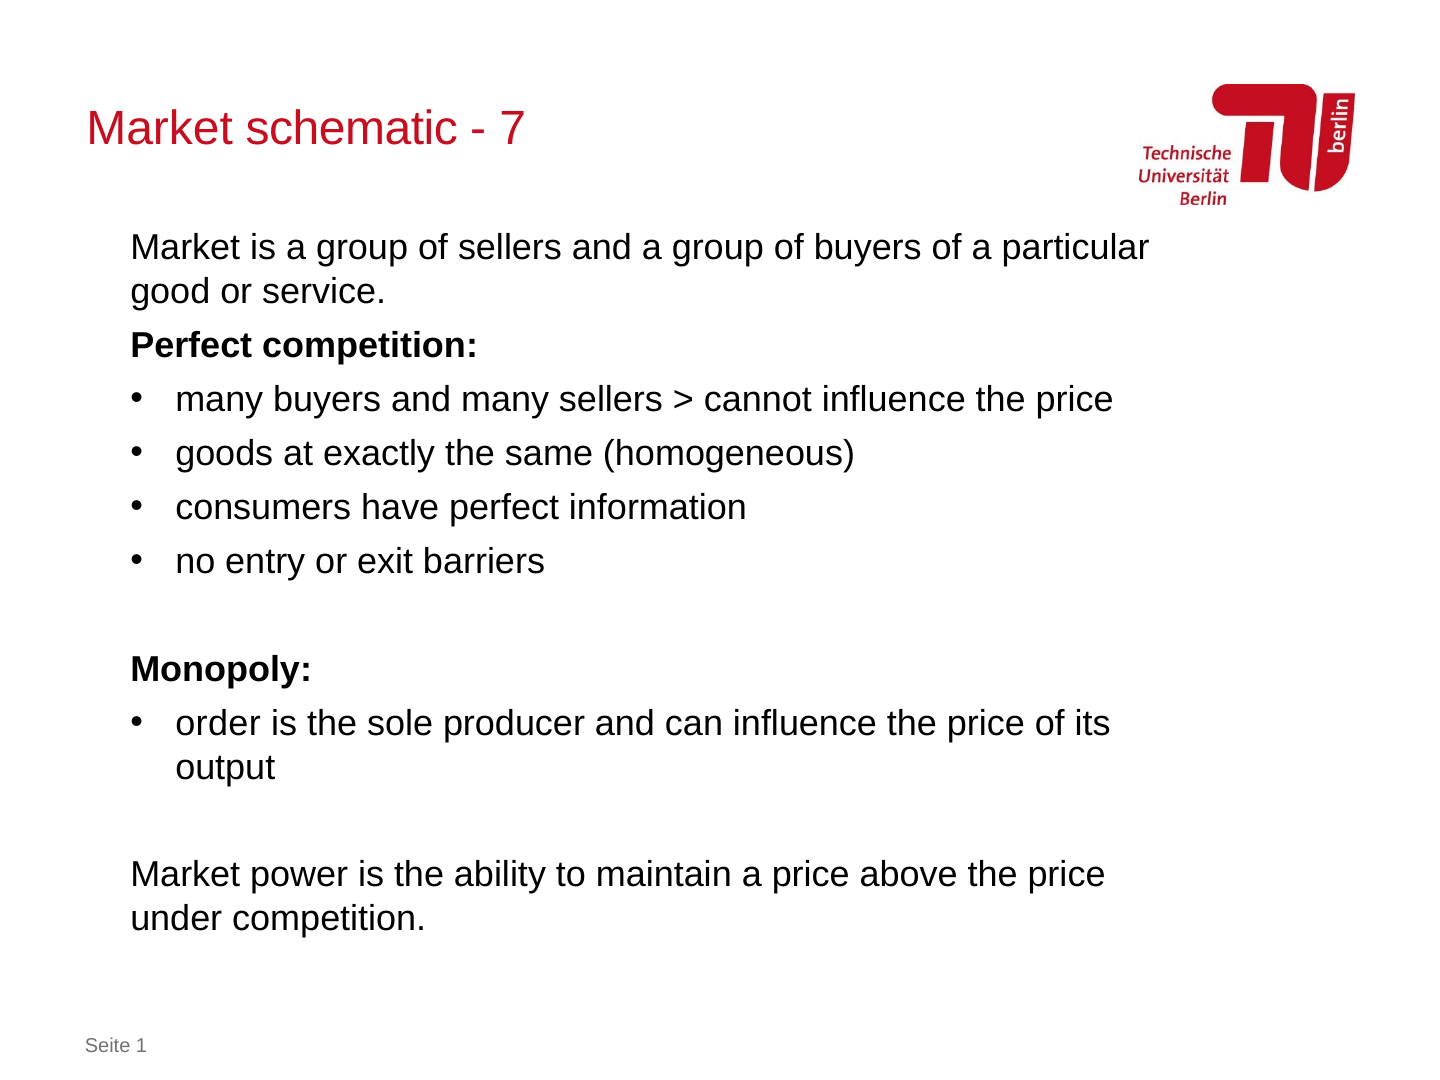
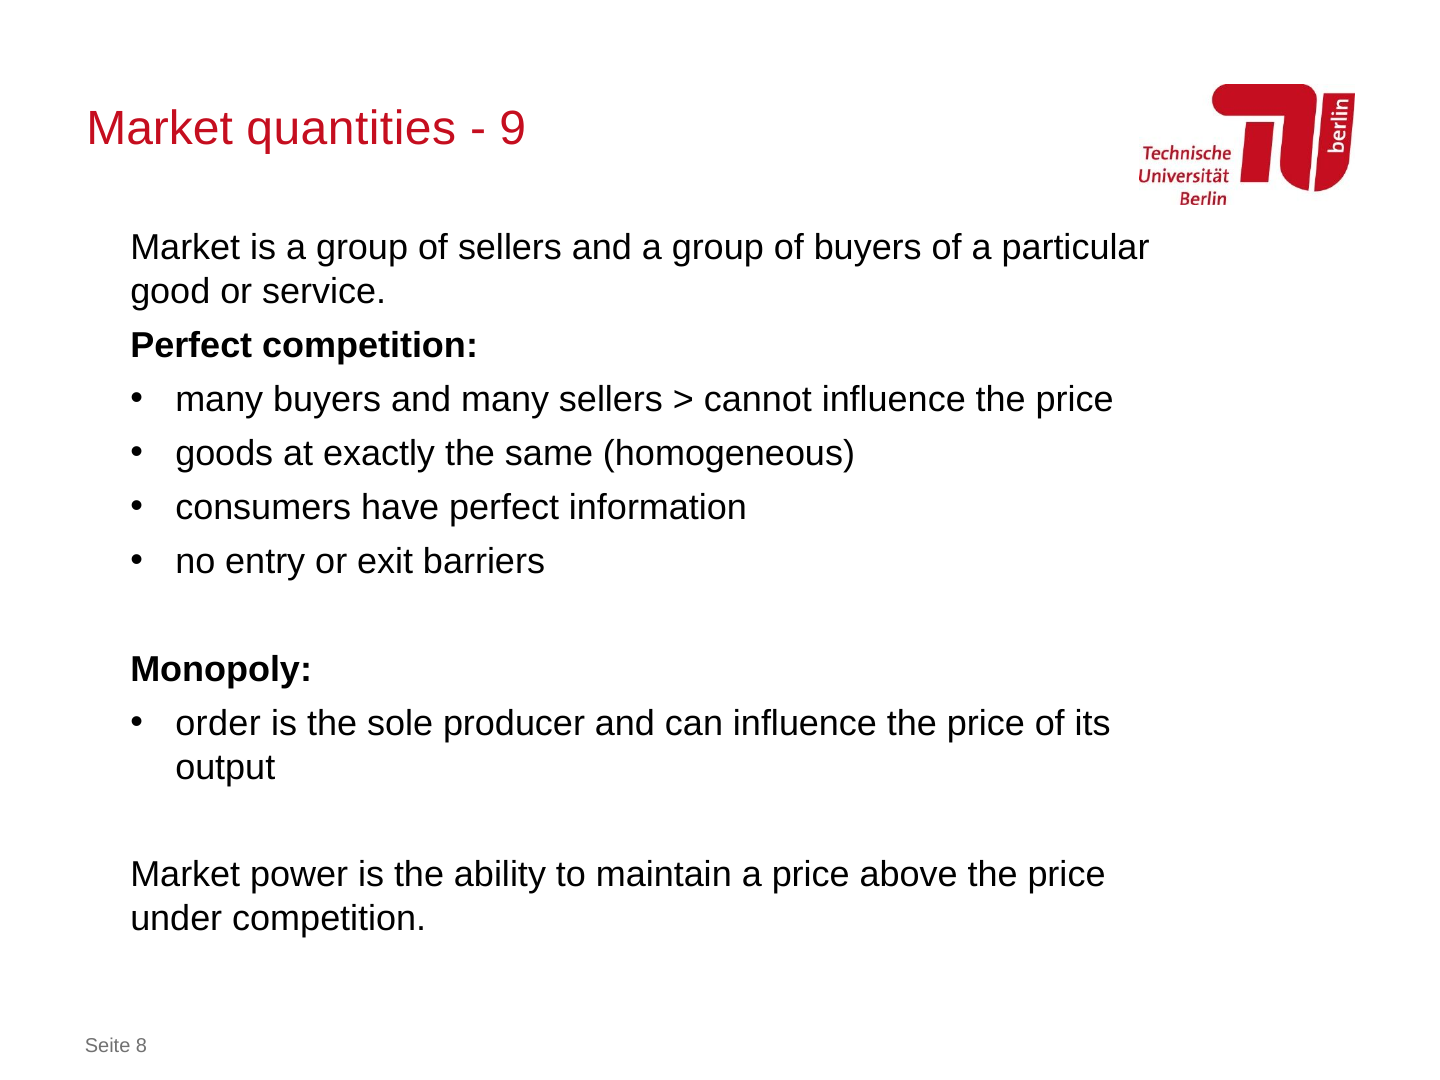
schematic: schematic -> quantities
7: 7 -> 9
1: 1 -> 8
